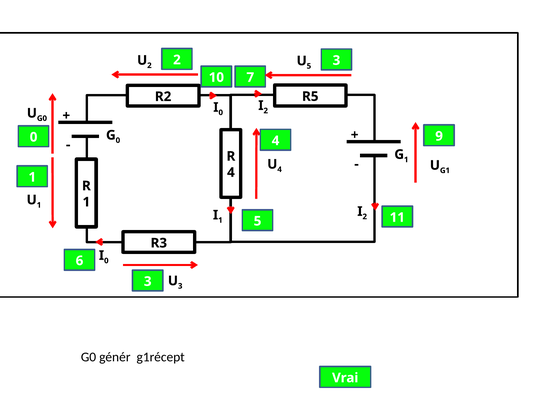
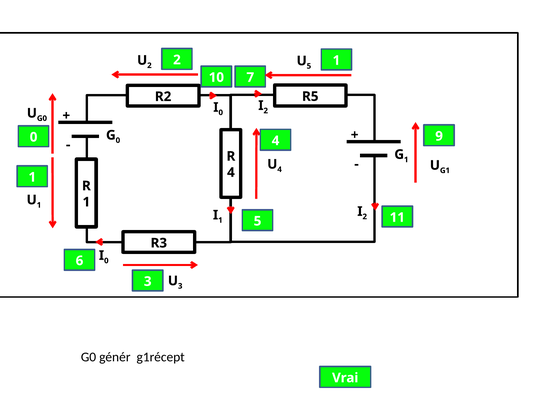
5 3: 3 -> 1
